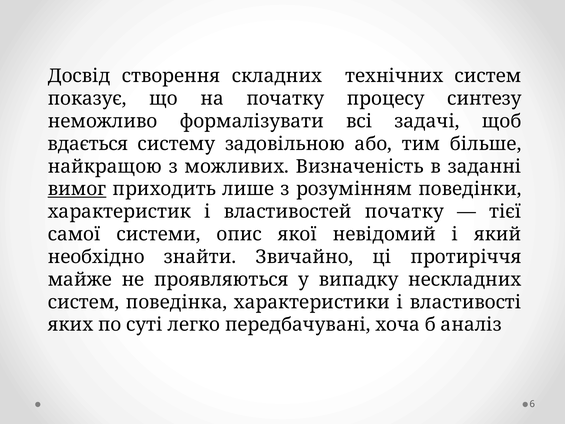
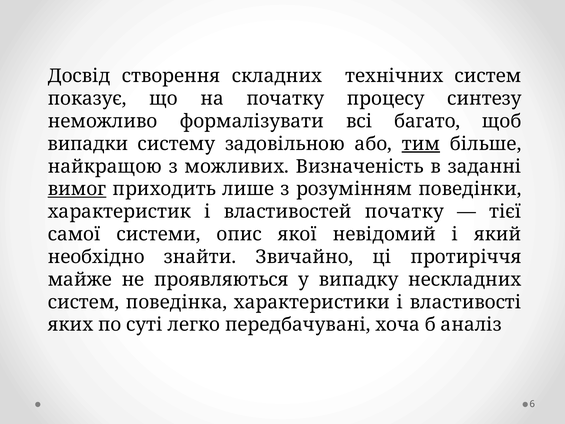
задачі: задачі -> багато
вдається: вдається -> випадки
тим underline: none -> present
